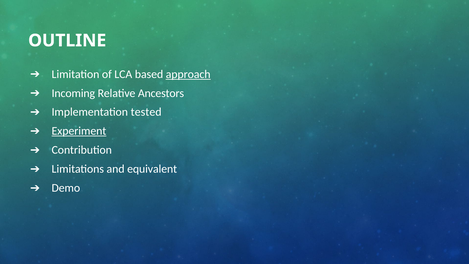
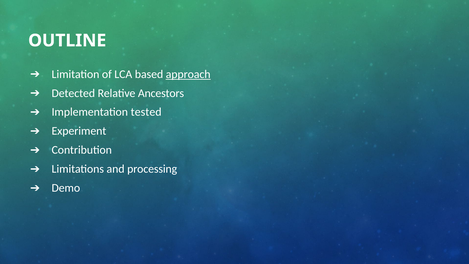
Incoming: Incoming -> Detected
Experiment underline: present -> none
equivalent: equivalent -> processing
